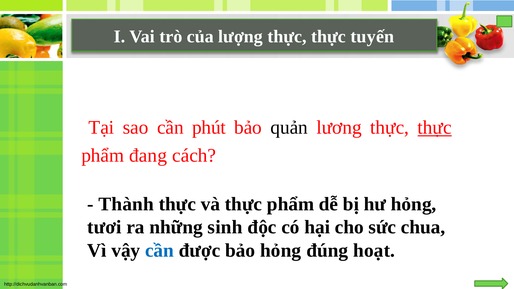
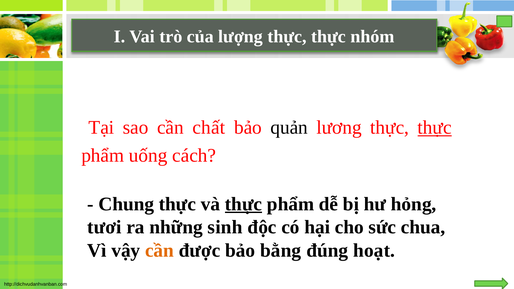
tuyến: tuyến -> nhóm
phút: phút -> chất
đang: đang -> uống
Thành: Thành -> Chung
thực at (244, 204) underline: none -> present
cần at (160, 250) colour: blue -> orange
bảo hỏng: hỏng -> bằng
